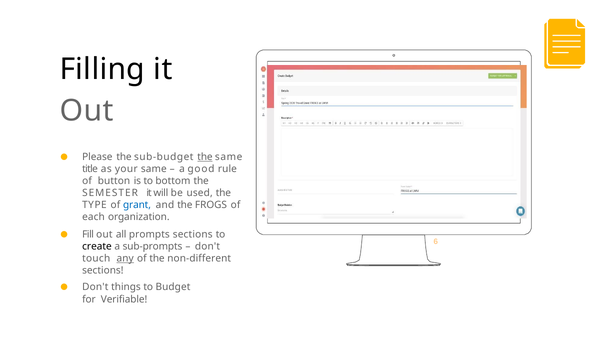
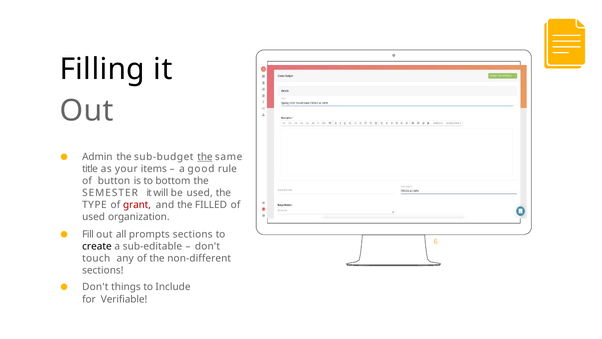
Please: Please -> Admin
your same: same -> items
grant colour: blue -> red
FROGS: FROGS -> FILLED
each at (94, 217): each -> used
sub-prompts: sub-prompts -> sub-editable
any underline: present -> none
Budget: Budget -> Include
